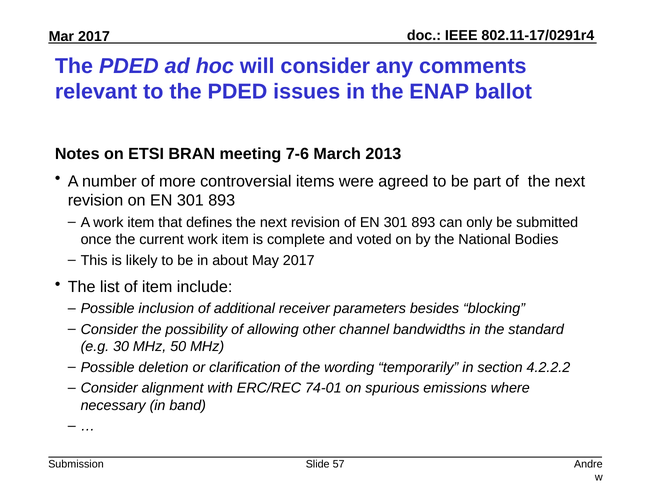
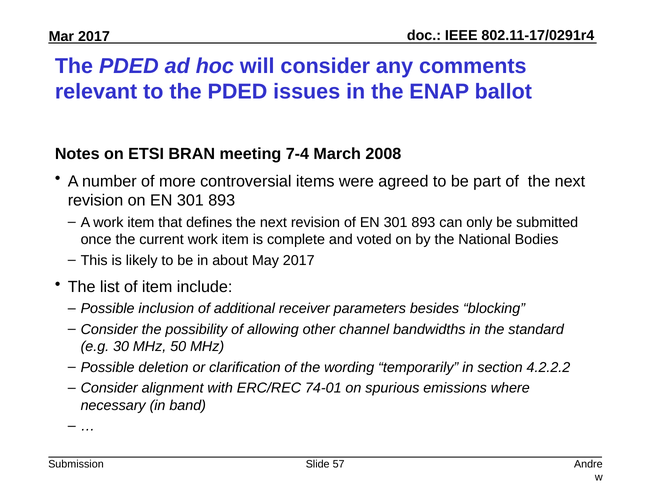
7-6: 7-6 -> 7-4
2013: 2013 -> 2008
